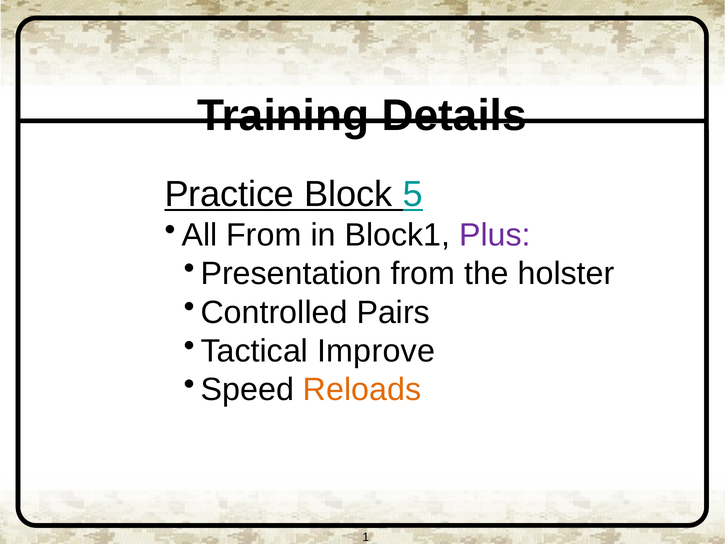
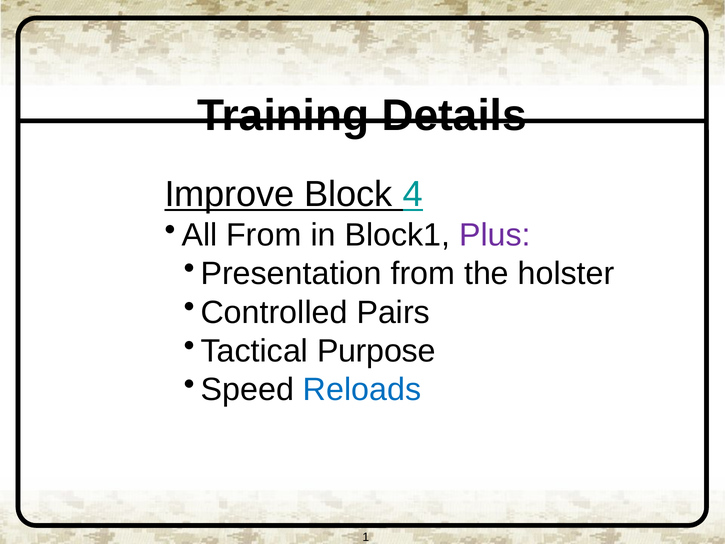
Practice: Practice -> Improve
5: 5 -> 4
Improve: Improve -> Purpose
Reloads colour: orange -> blue
